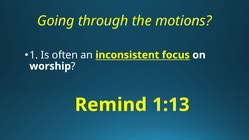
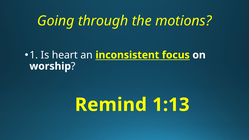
often: often -> heart
